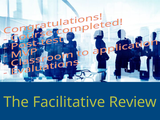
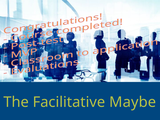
Review: Review -> Maybe
